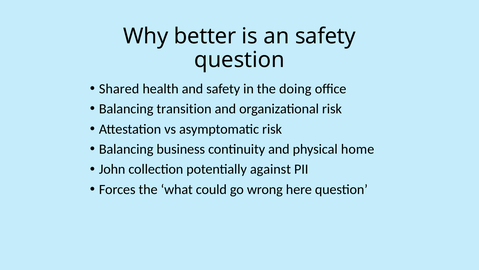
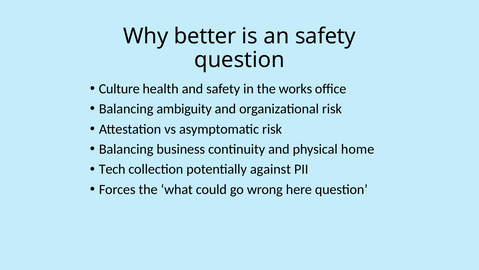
Shared: Shared -> Culture
doing: doing -> works
transition: transition -> ambiguity
John: John -> Tech
